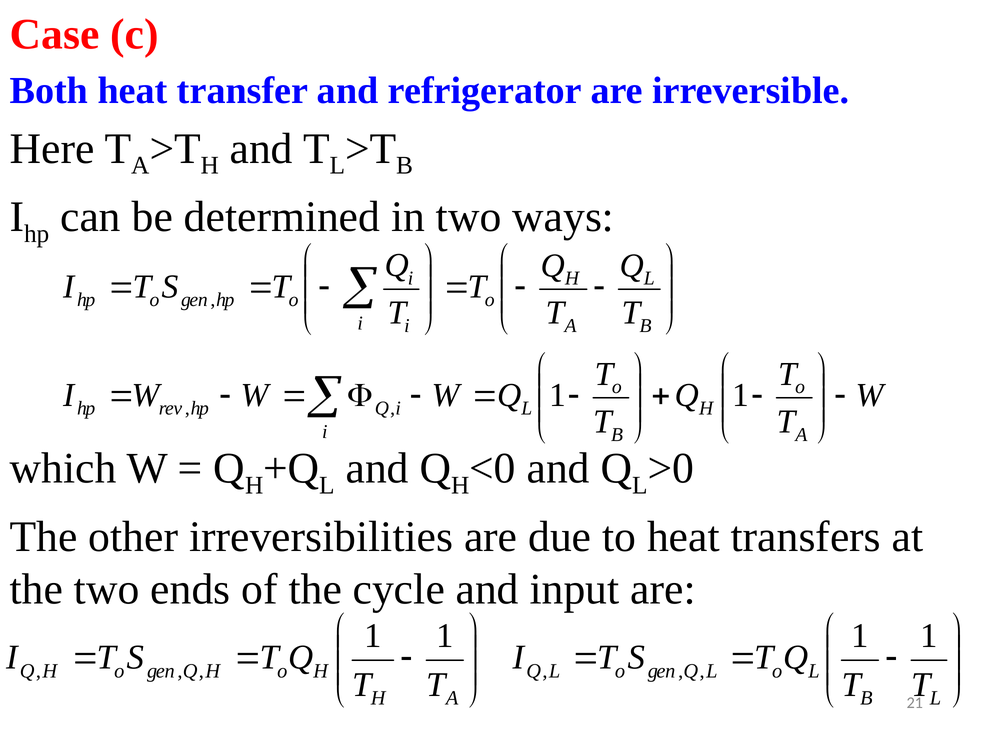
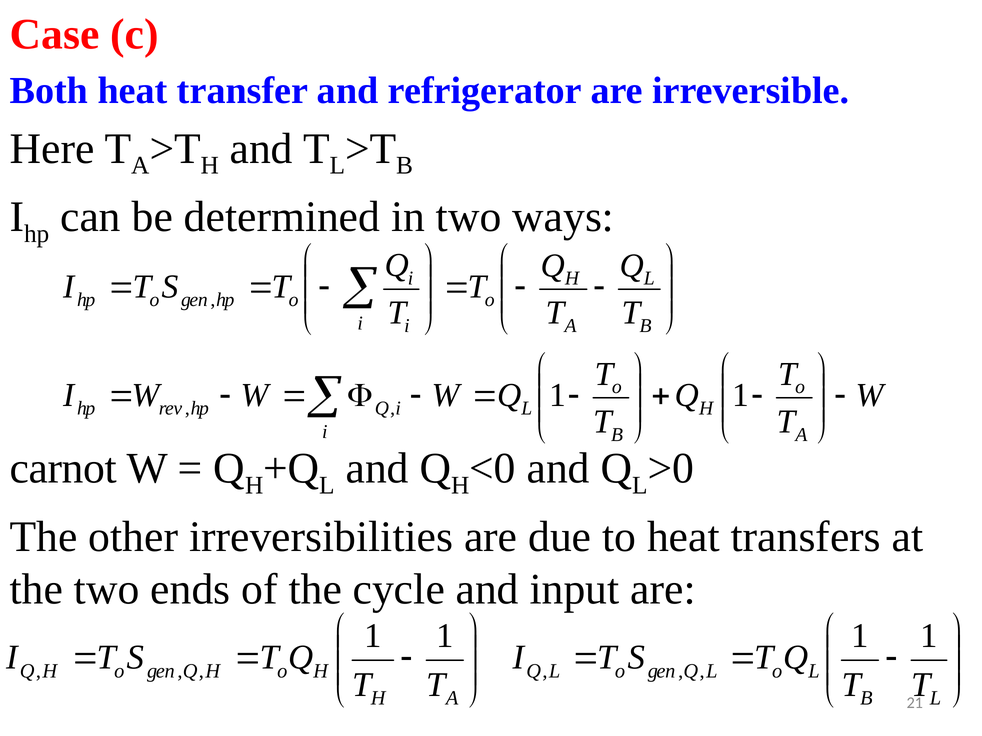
which: which -> carnot
